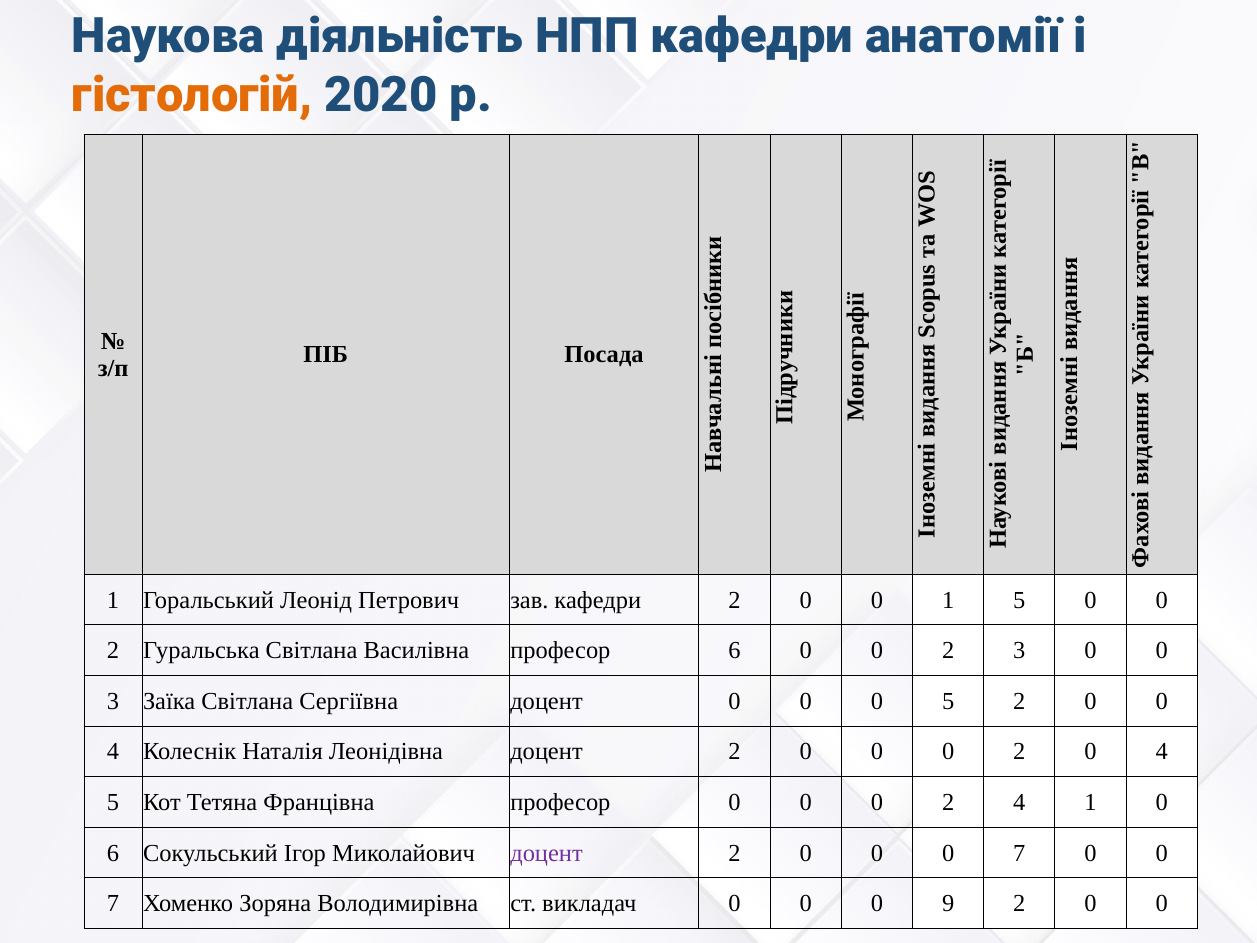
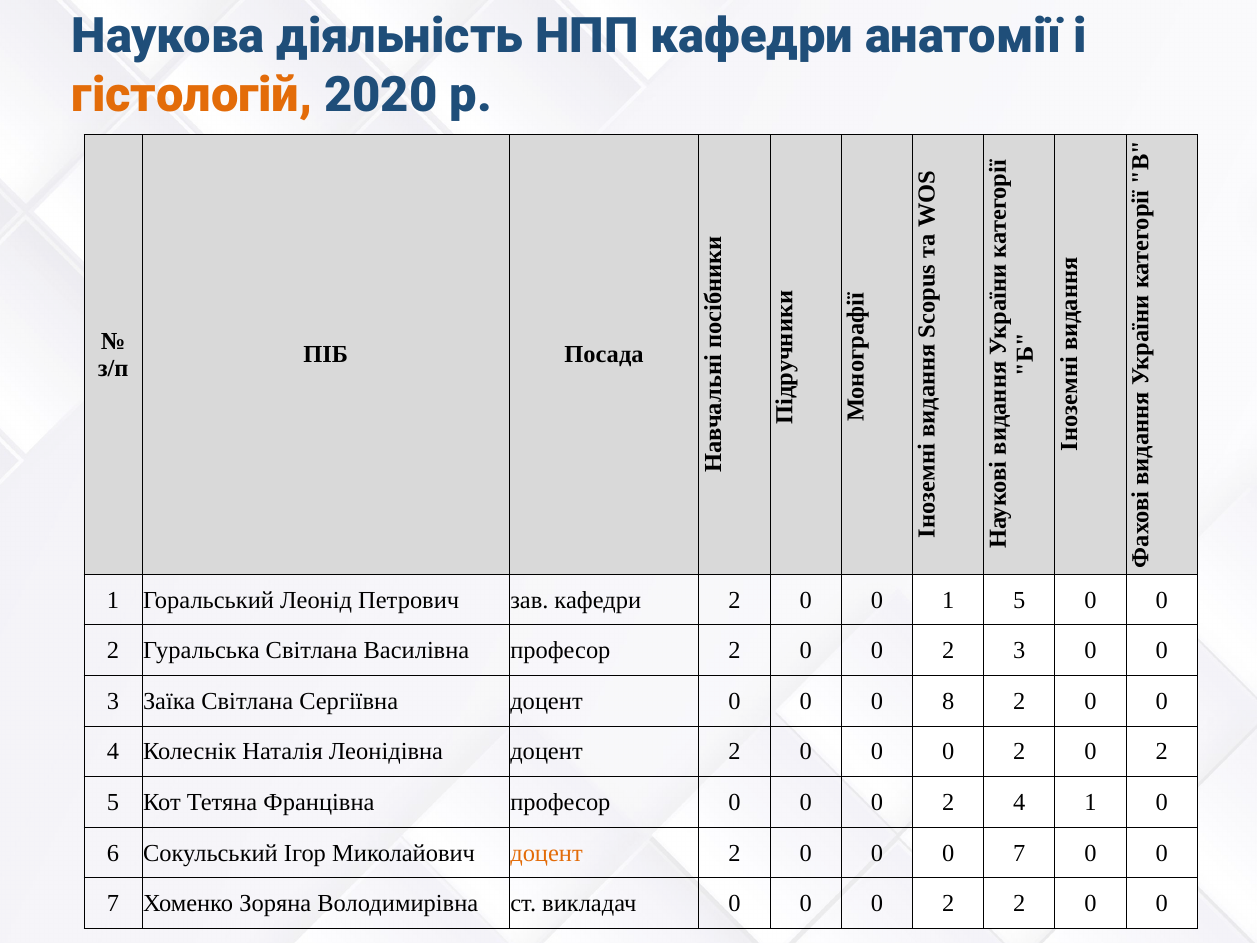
професор 6: 6 -> 2
0 5: 5 -> 8
2 0 4: 4 -> 2
доцент at (547, 853) colour: purple -> orange
9 at (948, 904): 9 -> 2
